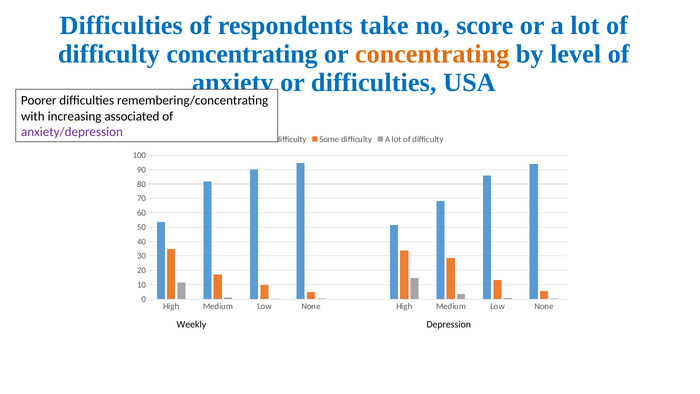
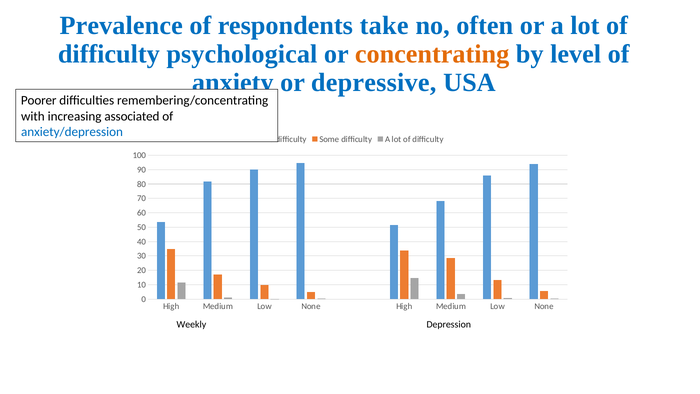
Difficulties at (121, 26): Difficulties -> Prevalence
score: score -> often
difficulty concentrating: concentrating -> psychological
or difficulties: difficulties -> depressive
anxiety/depression colour: purple -> blue
